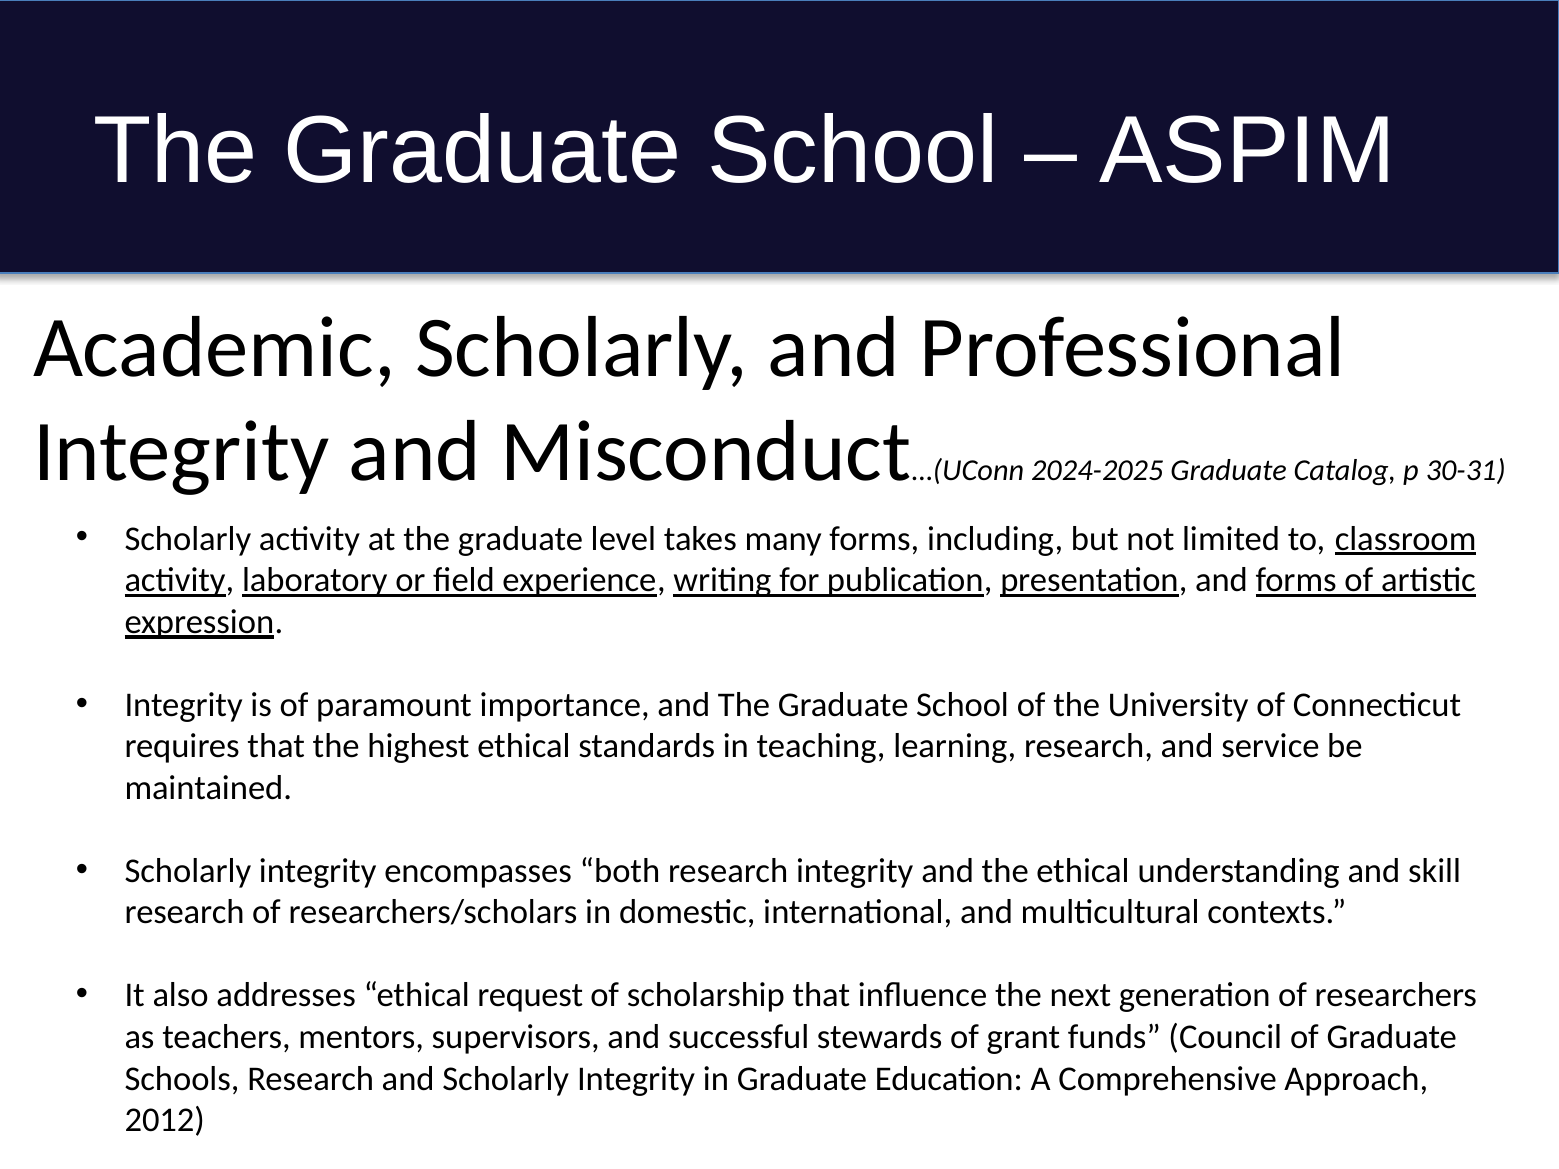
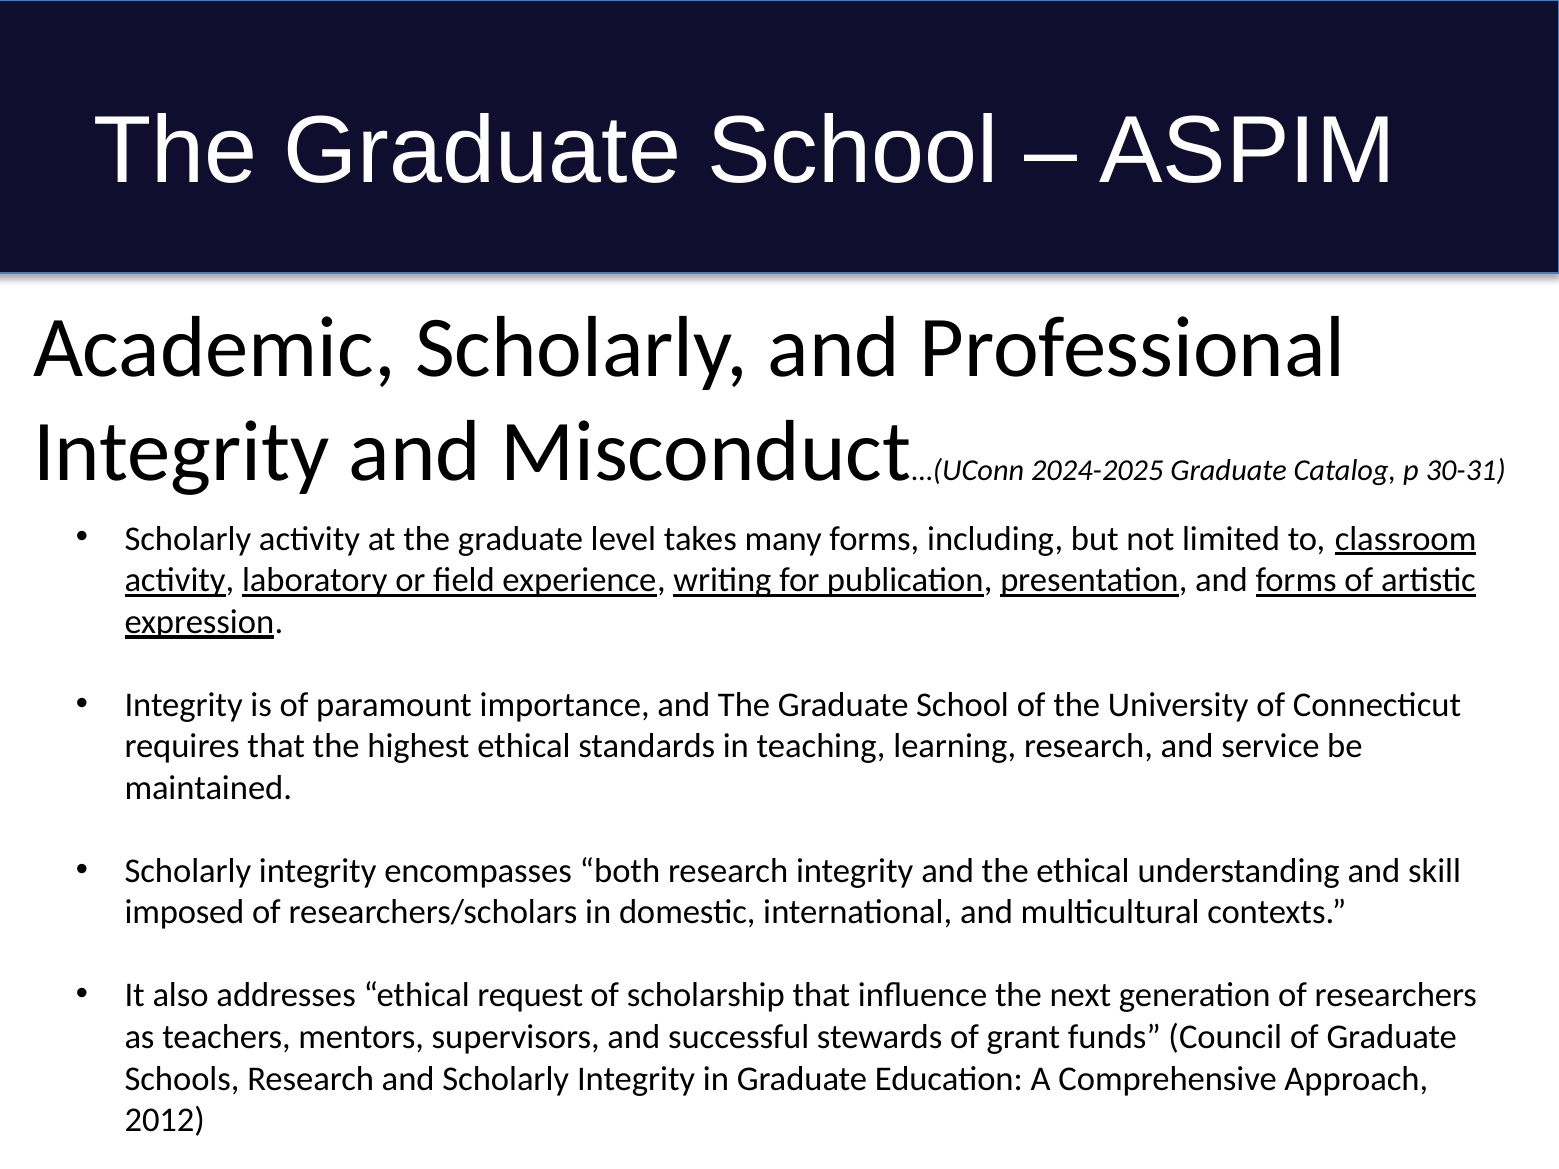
research at (185, 913): research -> imposed
